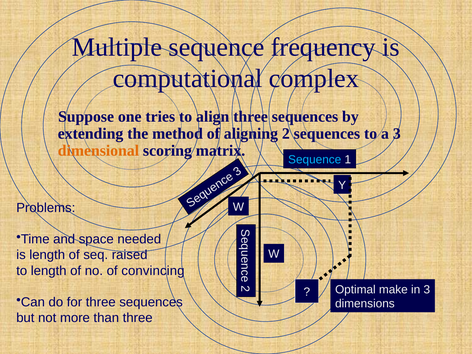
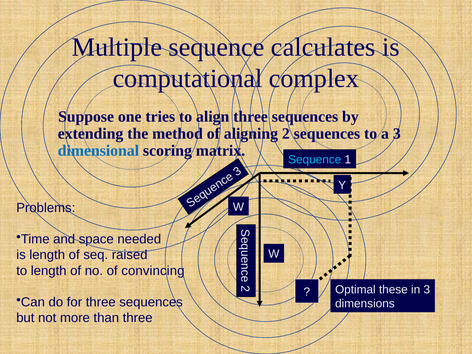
frequency: frequency -> calculates
dimensional colour: orange -> blue
make: make -> these
